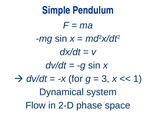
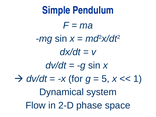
3: 3 -> 5
